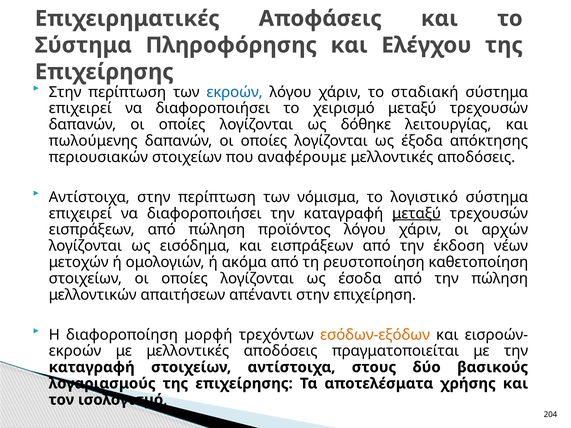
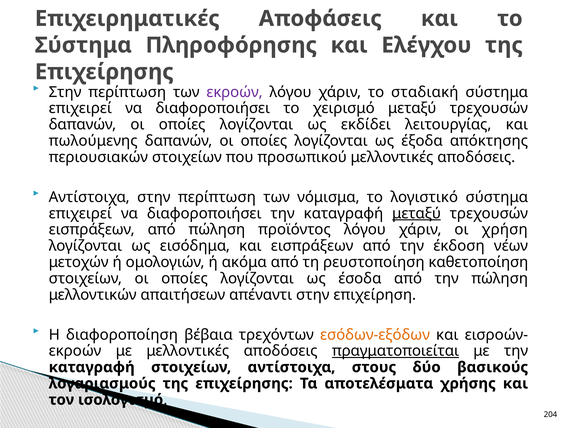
εκροών at (235, 92) colour: blue -> purple
δόθηκε: δόθηκε -> εκδίδει
αναφέρουμε: αναφέρουμε -> προσωπικού
αρχών: αρχών -> χρήση
μορφή: μορφή -> βέβαια
πραγματοποιείται underline: none -> present
